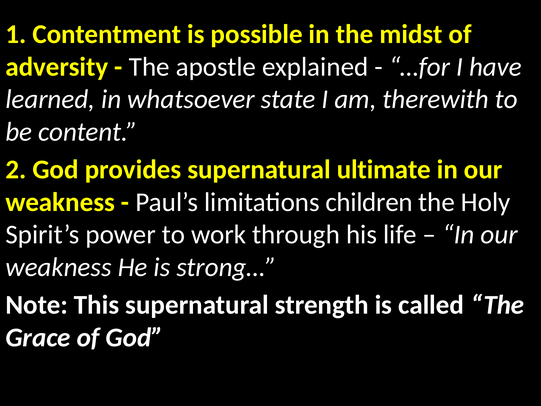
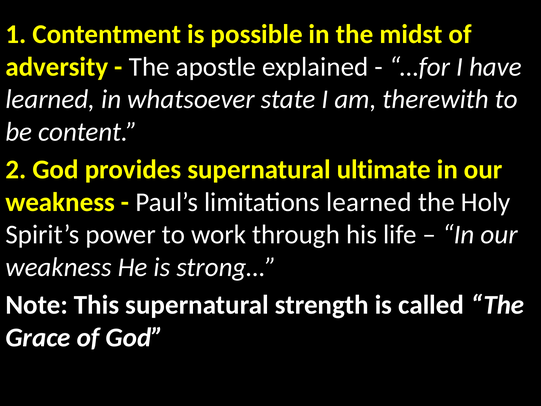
limitations children: children -> learned
